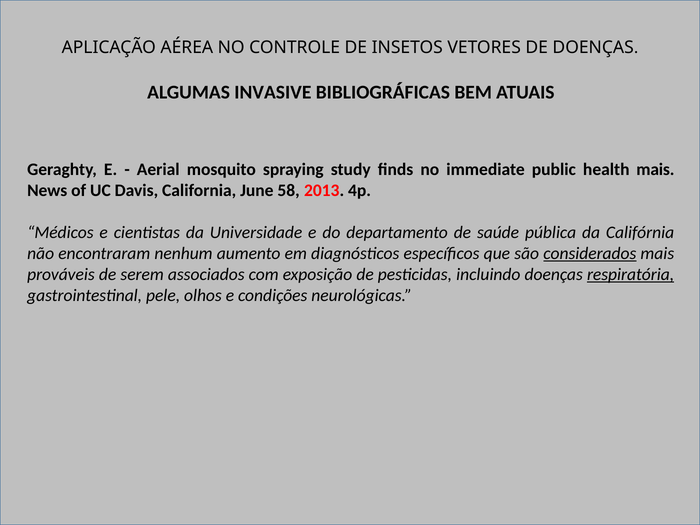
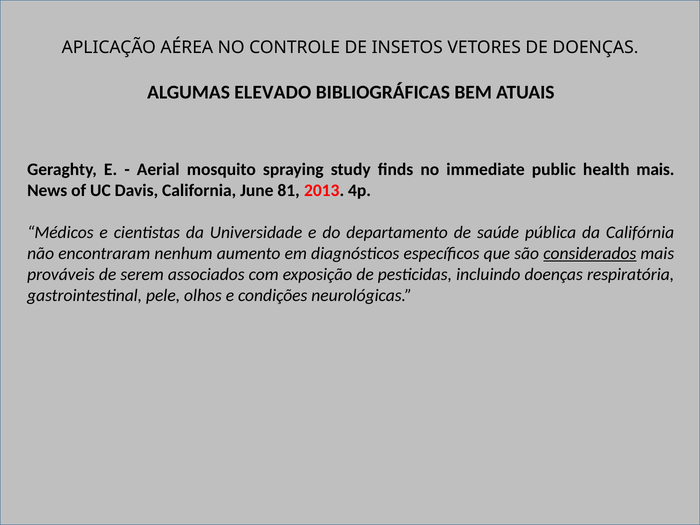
INVASIVE: INVASIVE -> ELEVADO
58: 58 -> 81
respiratória underline: present -> none
